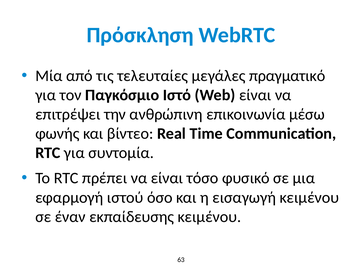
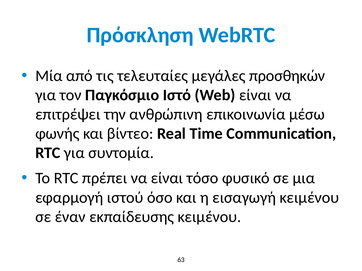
πραγματικό: πραγματικό -> προσθηκών
